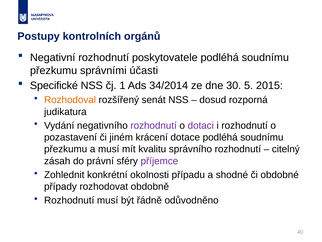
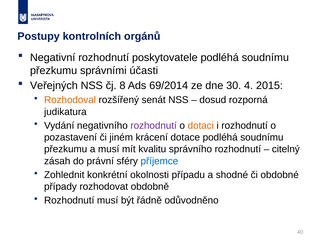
Specifické: Specifické -> Veřejných
1: 1 -> 8
34/2014: 34/2014 -> 69/2014
5: 5 -> 4
dotaci colour: purple -> orange
příjemce colour: purple -> blue
